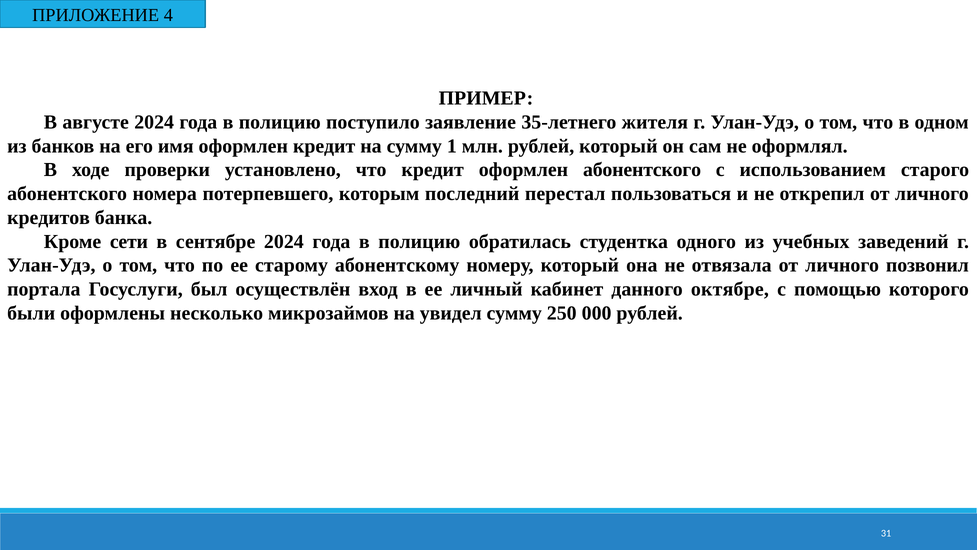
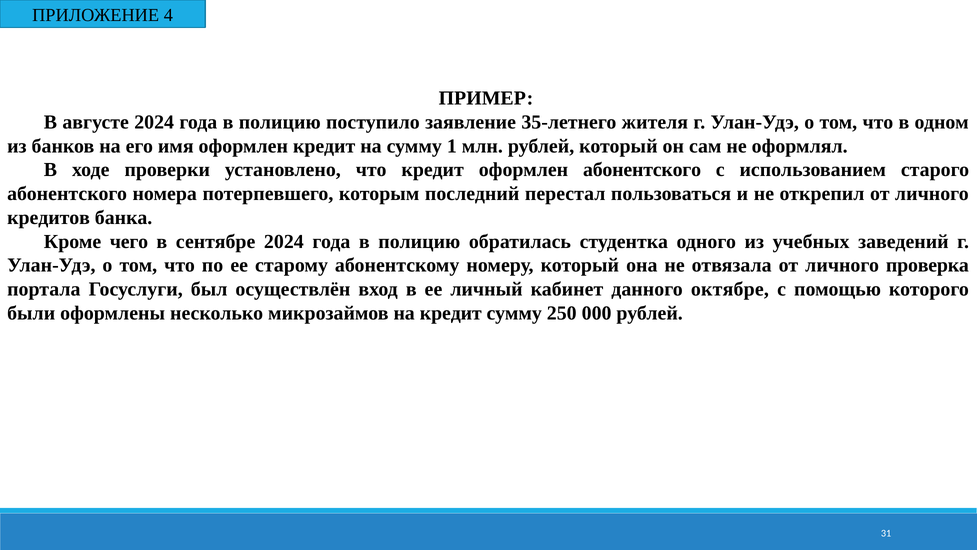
сети: сети -> чего
позвонил: позвонил -> проверка
на увидел: увидел -> кредит
